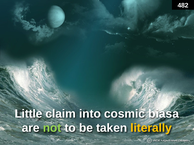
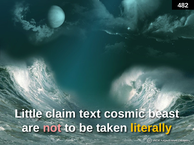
into: into -> text
biasa: biasa -> beast
not colour: light green -> pink
